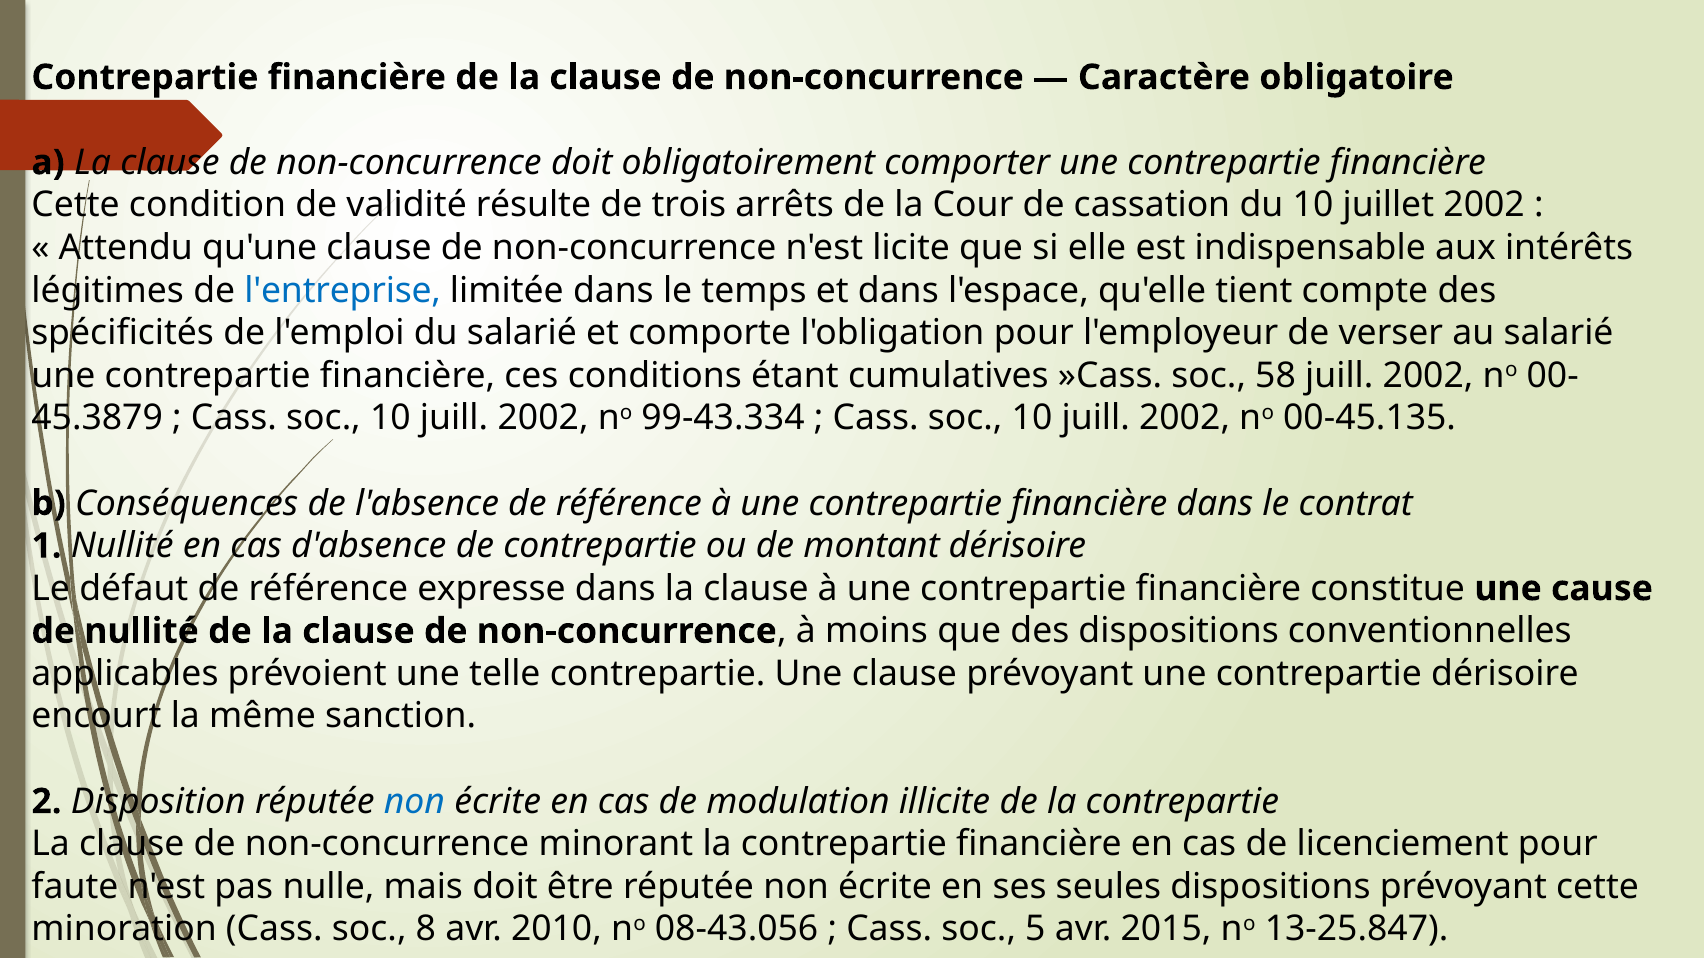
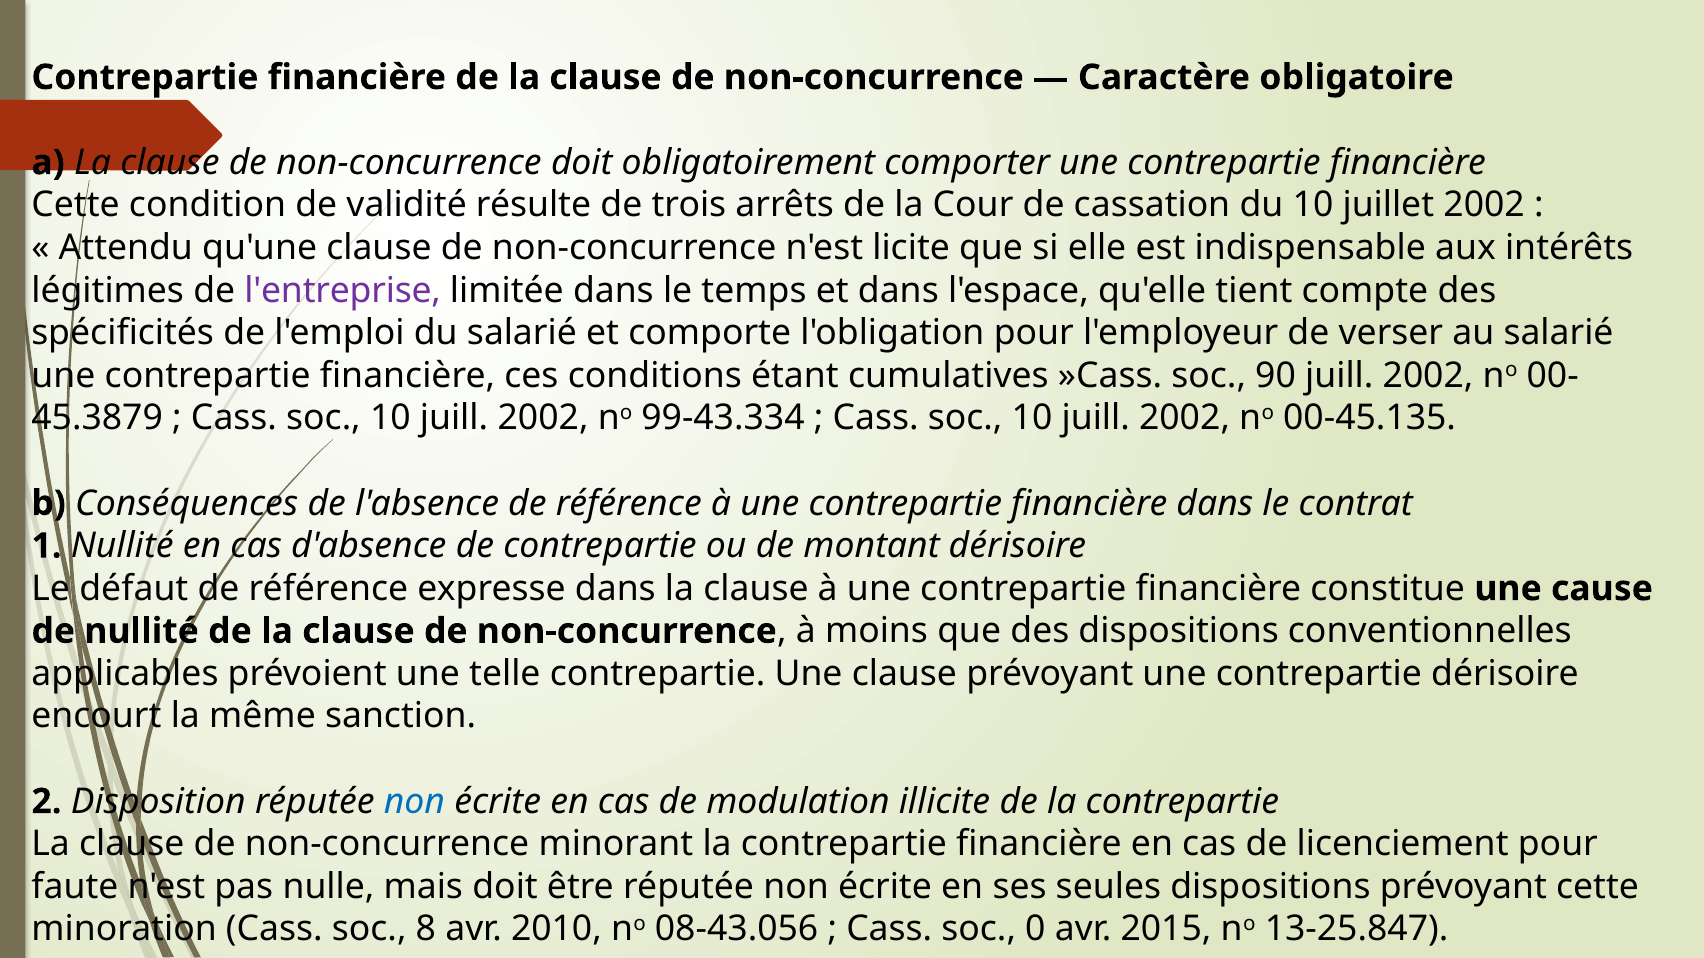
l'entreprise colour: blue -> purple
58: 58 -> 90
5: 5 -> 0
